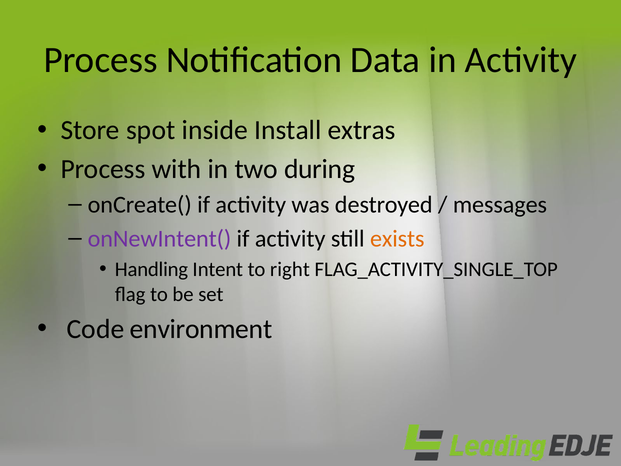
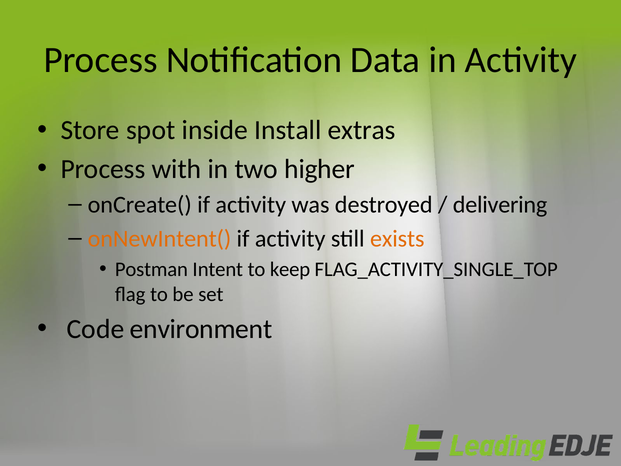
during: during -> higher
messages: messages -> delivering
onNewIntent( colour: purple -> orange
Handling: Handling -> Postman
right: right -> keep
